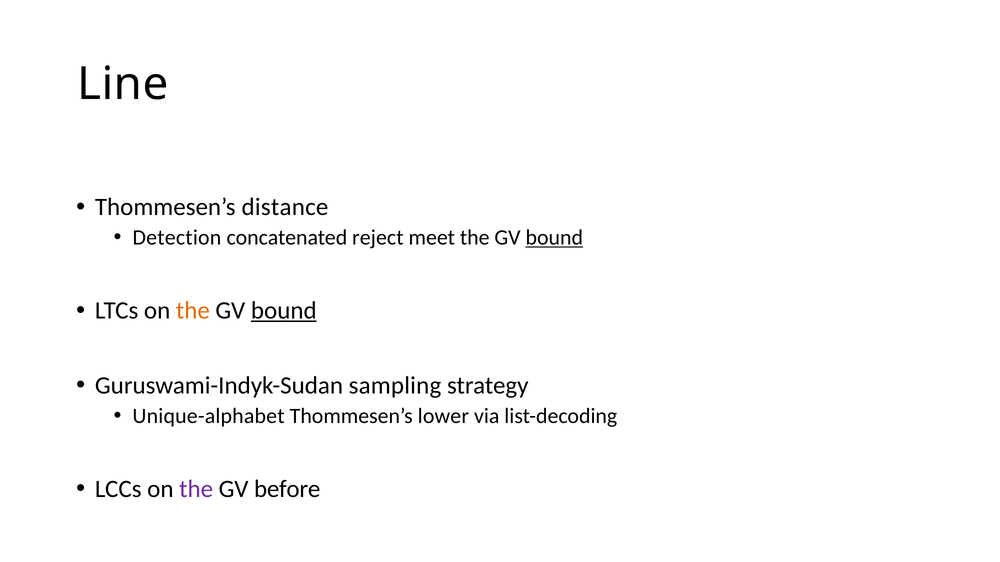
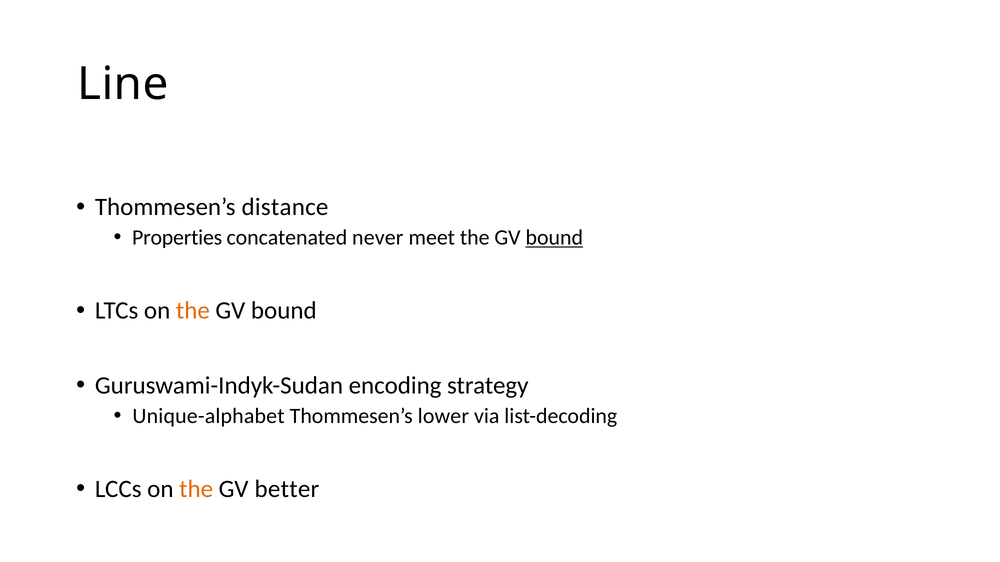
Detection: Detection -> Properties
reject: reject -> never
bound at (284, 311) underline: present -> none
sampling: sampling -> encoding
the at (196, 489) colour: purple -> orange
before: before -> better
